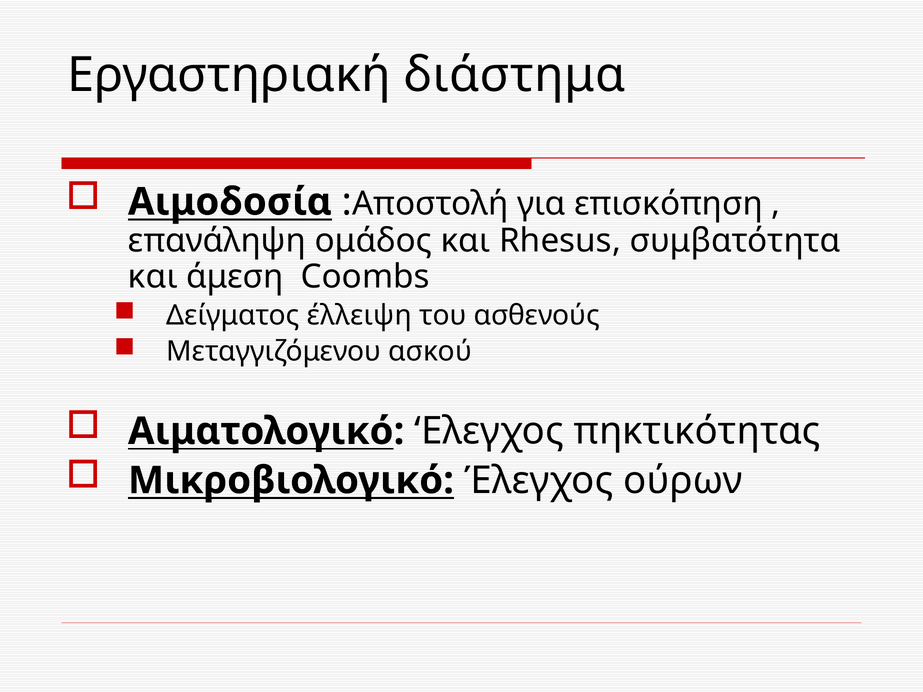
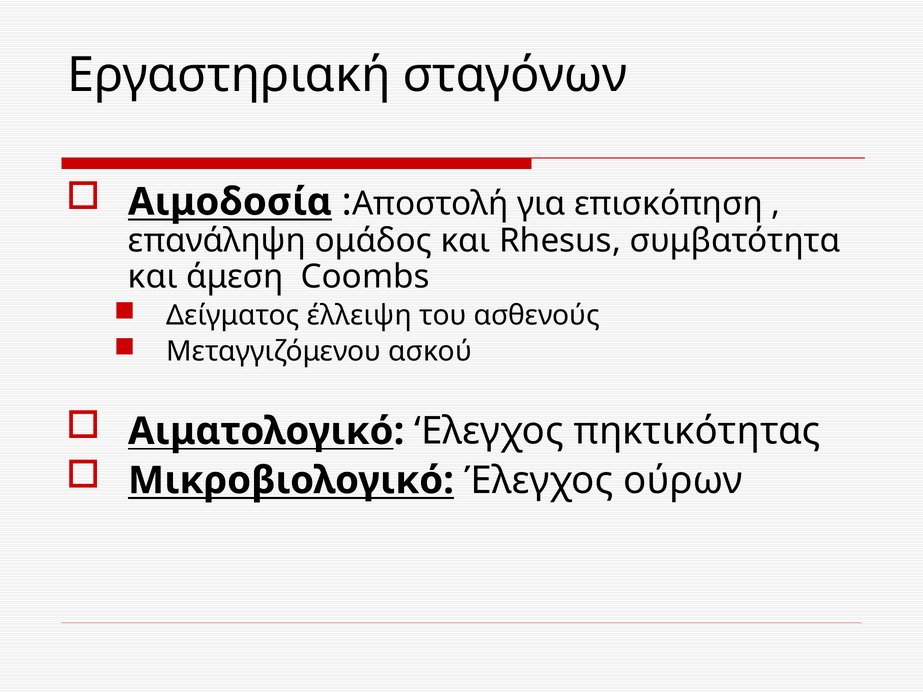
διάστημα: διάστημα -> σταγόνων
